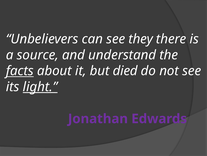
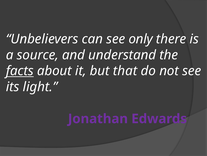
they: they -> only
died: died -> that
light underline: present -> none
